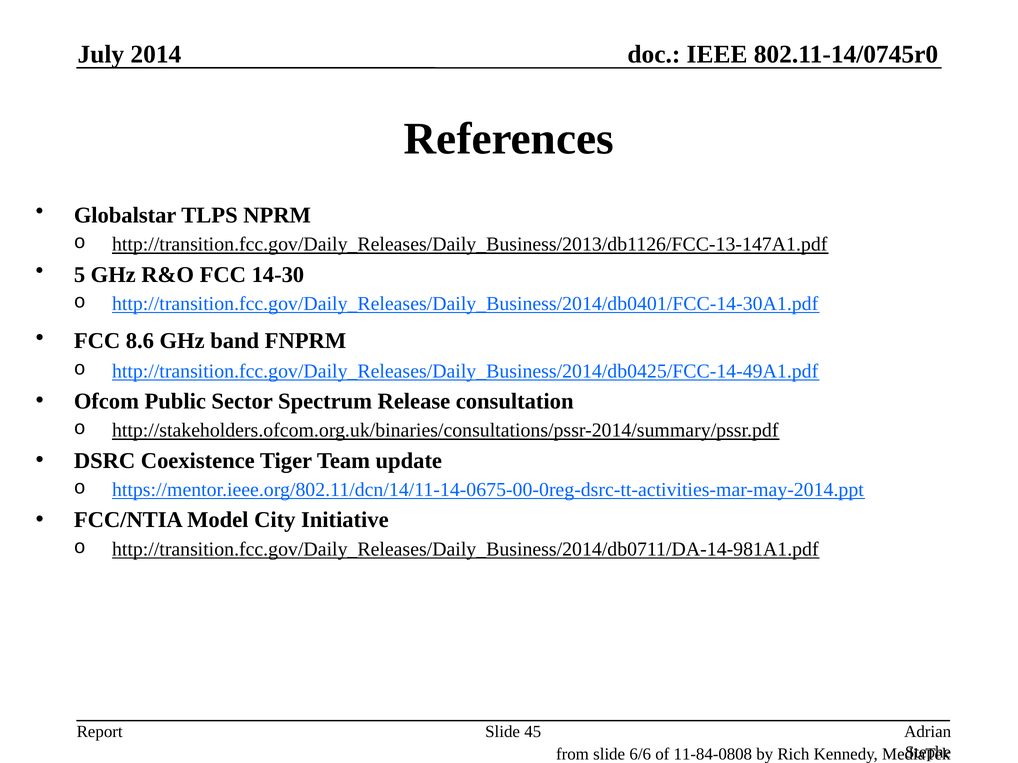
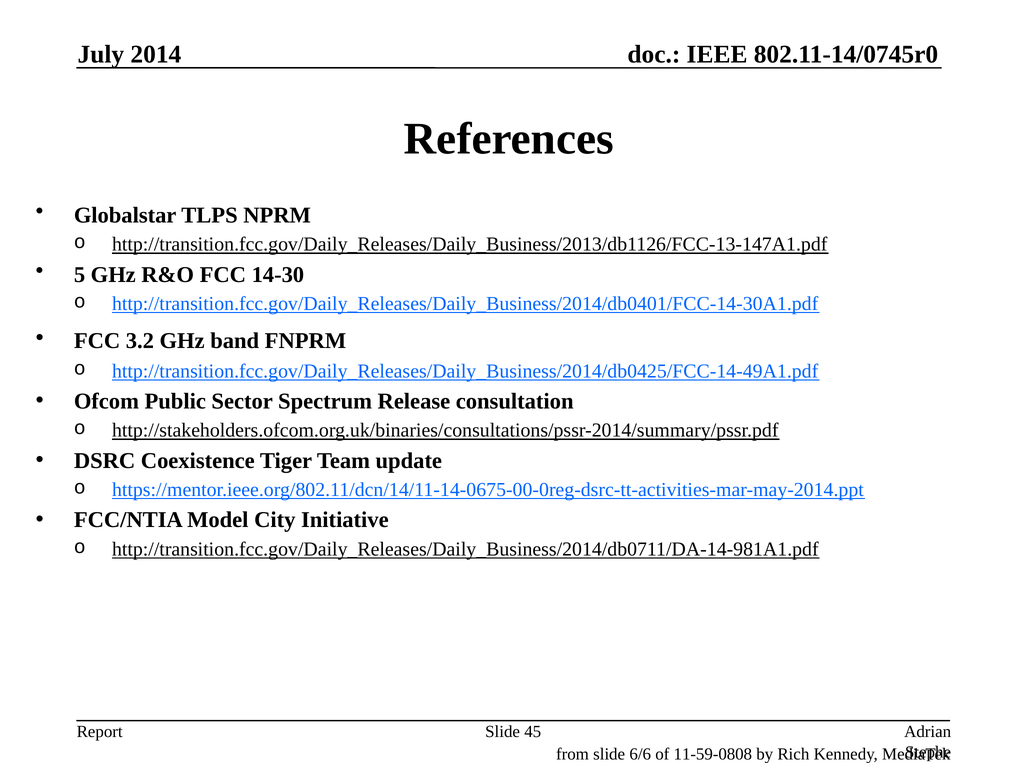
8.6: 8.6 -> 3.2
11-84-0808: 11-84-0808 -> 11-59-0808
